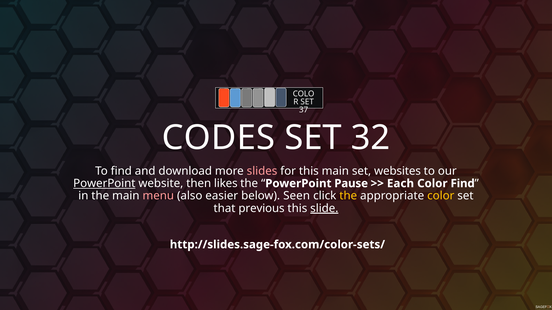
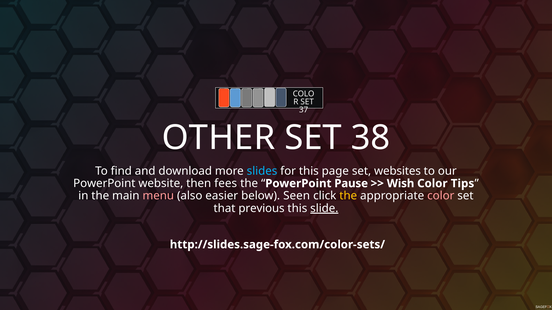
CODES: CODES -> OTHER
32: 32 -> 38
slides colour: pink -> light blue
this main: main -> page
PowerPoint at (104, 184) underline: present -> none
likes: likes -> fees
Each: Each -> Wish
Color Find: Find -> Tips
color at (441, 196) colour: yellow -> pink
